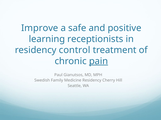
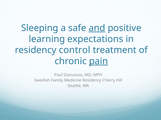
Improve: Improve -> Sleeping
and underline: none -> present
receptionists: receptionists -> expectations
